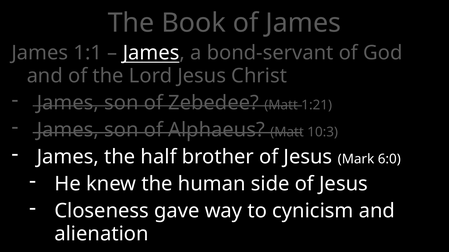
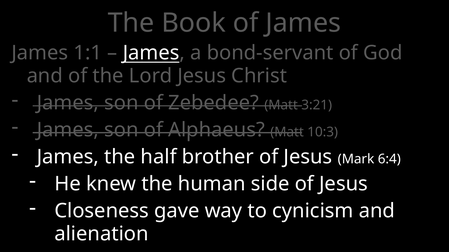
1:21: 1:21 -> 3:21
6:0: 6:0 -> 6:4
